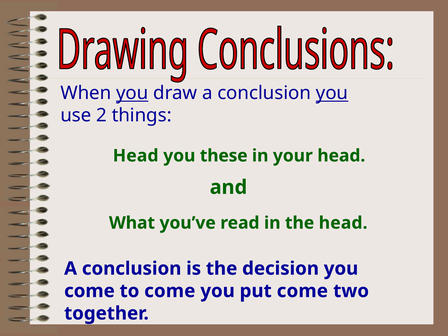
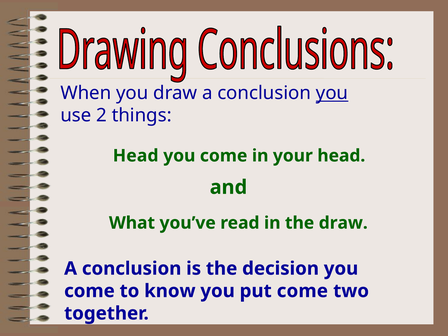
you at (132, 93) underline: present -> none
these at (224, 156): these -> come
the head: head -> draw
to come: come -> know
